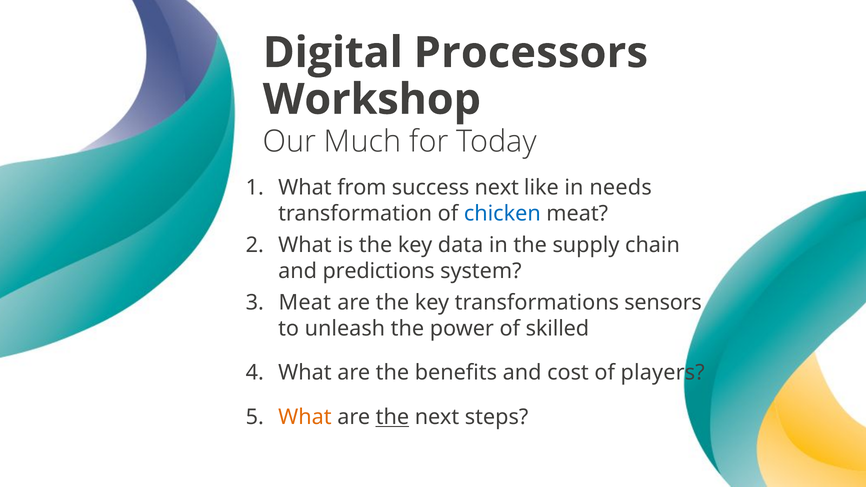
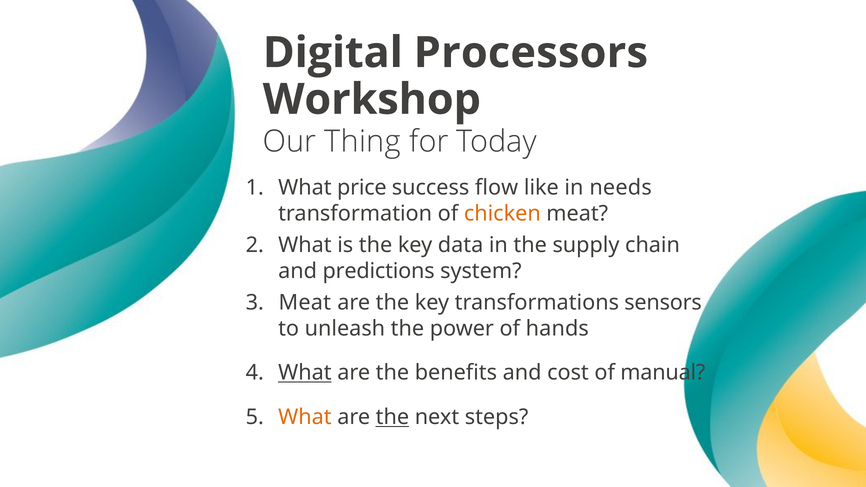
Much: Much -> Thing
from: from -> price
success next: next -> flow
chicken colour: blue -> orange
skilled: skilled -> hands
What at (305, 373) underline: none -> present
players: players -> manual
